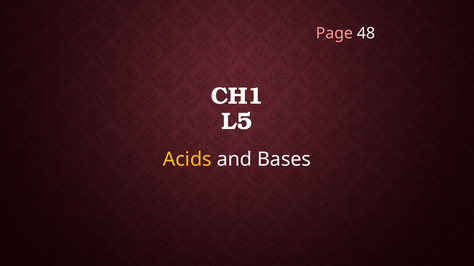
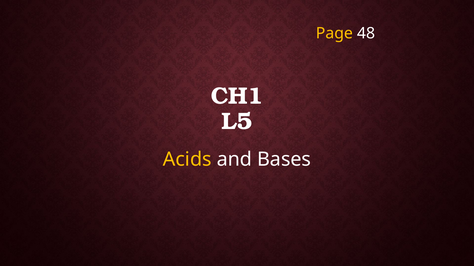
Page colour: pink -> yellow
